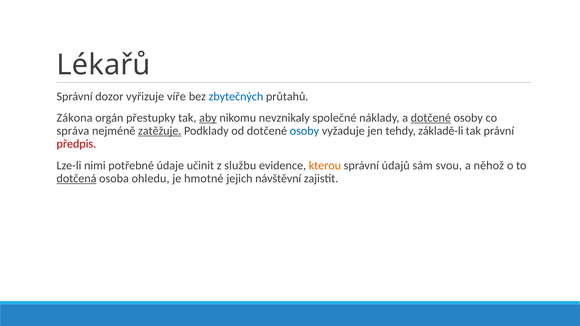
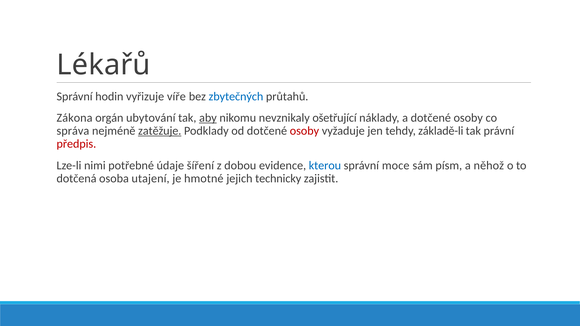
dozor: dozor -> hodin
přestupky: přestupky -> ubytování
společné: společné -> ošetřující
dotčené at (431, 118) underline: present -> none
osoby at (304, 131) colour: blue -> red
učinit: učinit -> šíření
službu: službu -> dobou
kterou colour: orange -> blue
údajů: údajů -> moce
svou: svou -> písm
dotčená underline: present -> none
ohledu: ohledu -> utajení
návštěvní: návštěvní -> technicky
